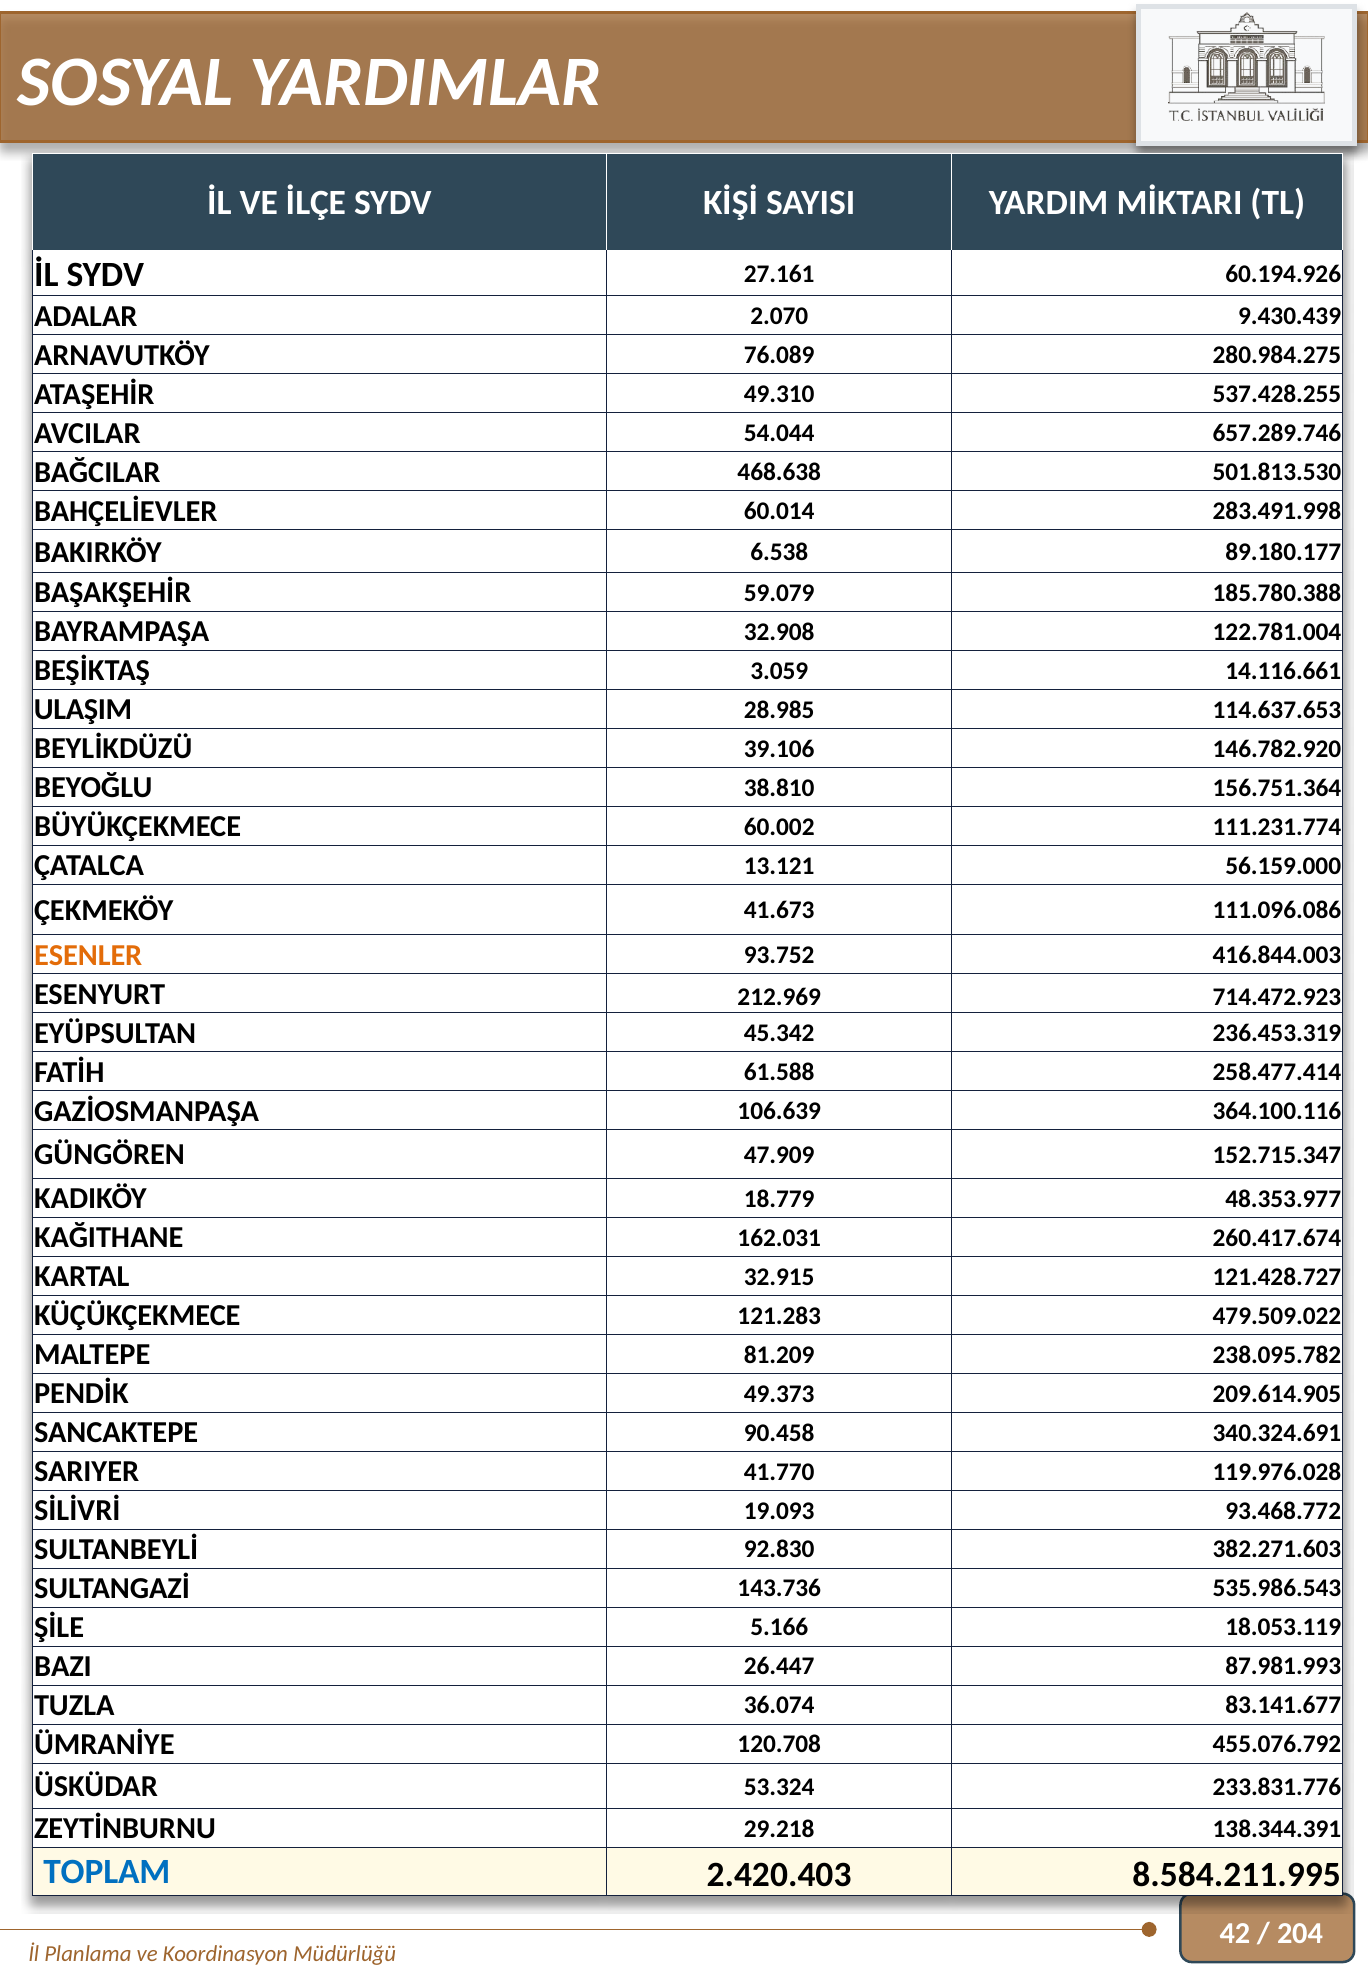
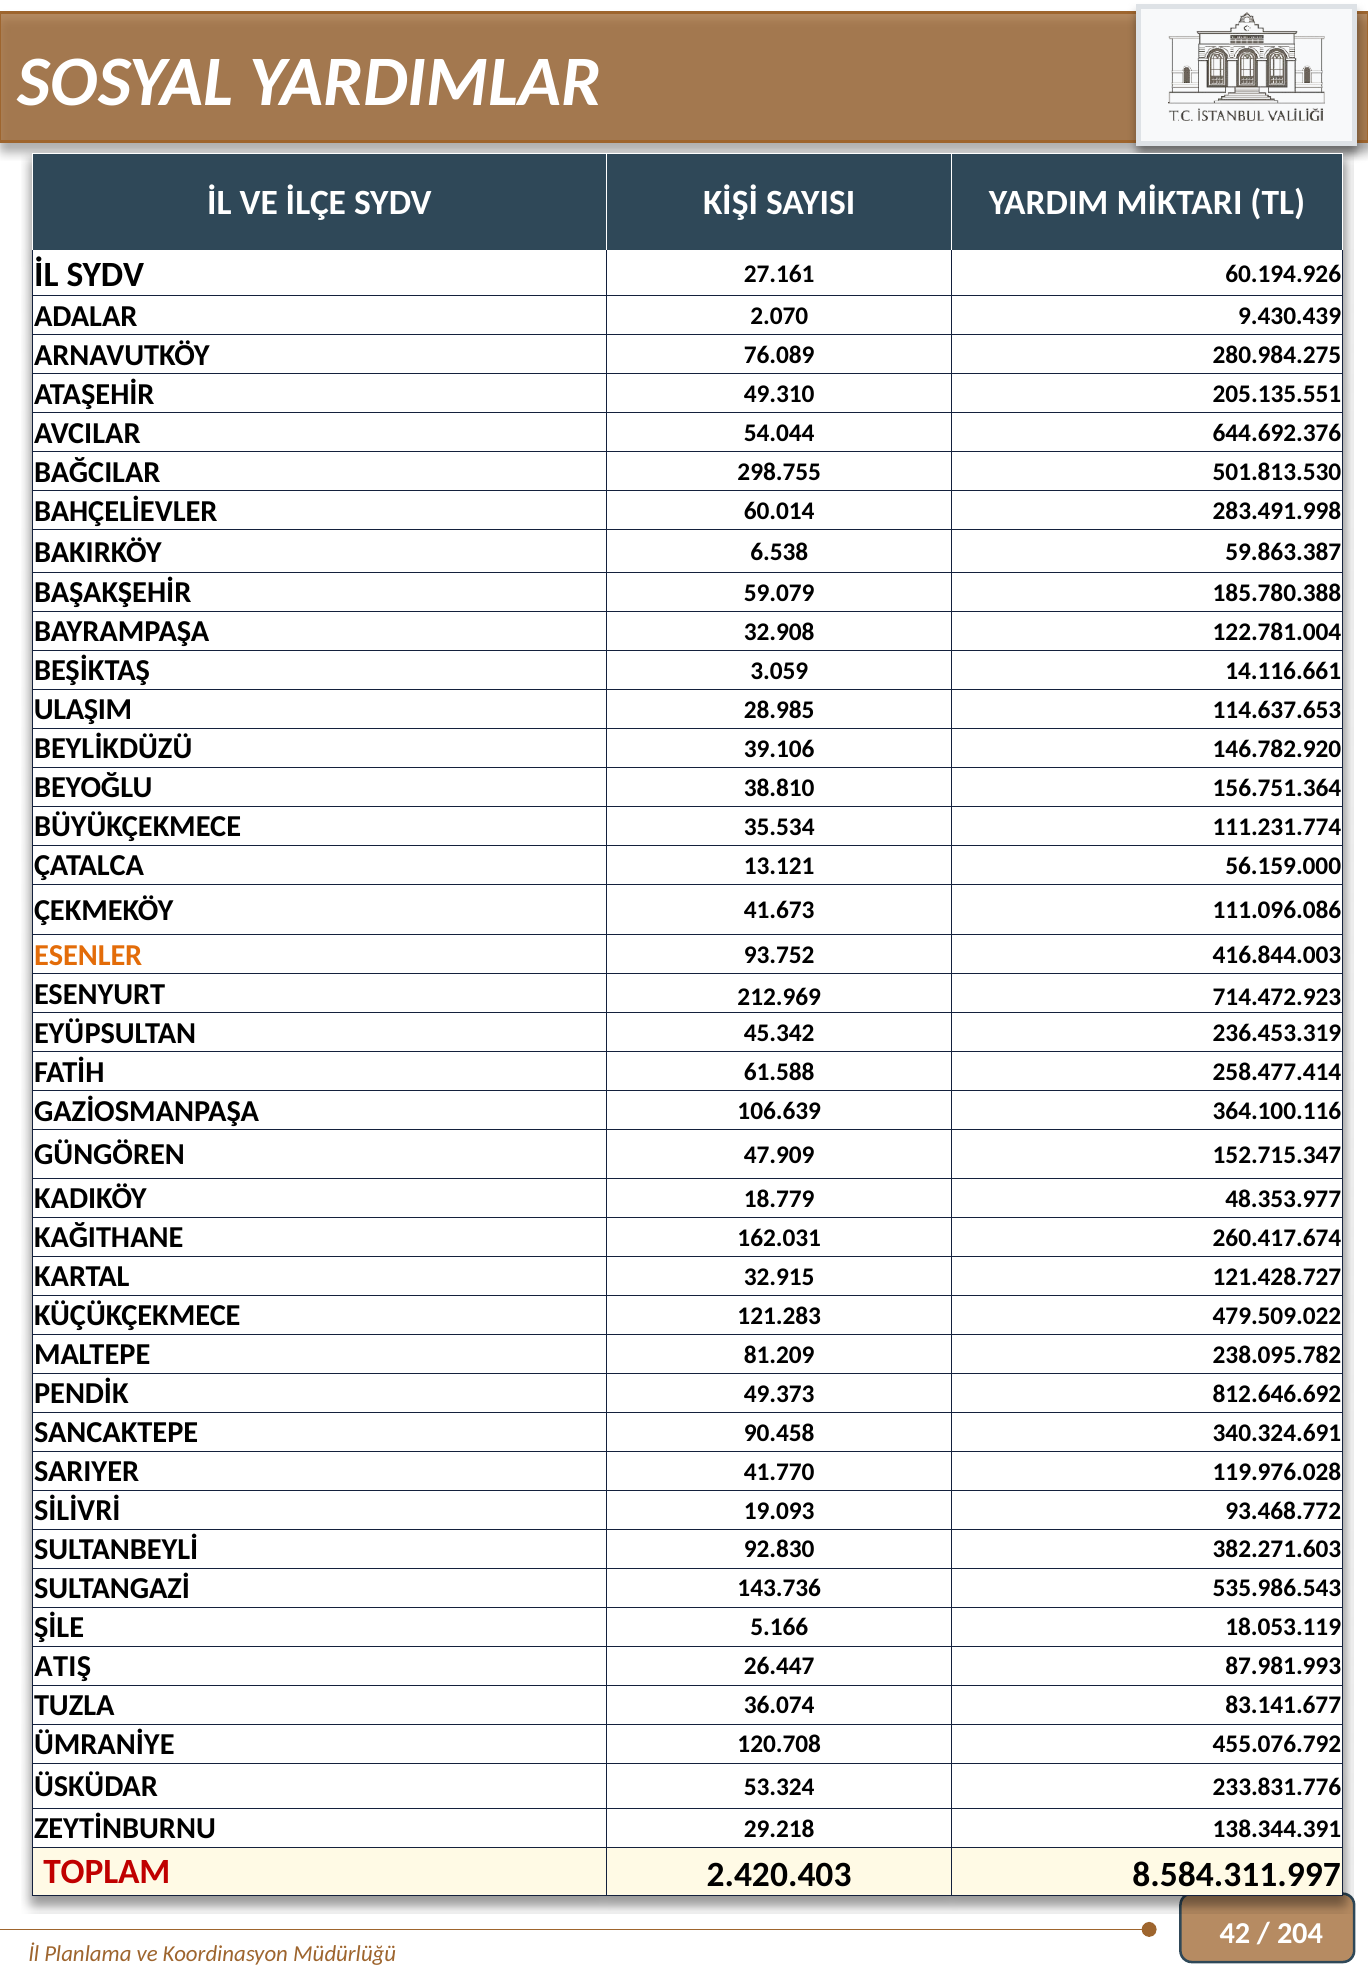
537.428.255: 537.428.255 -> 205.135.551
657.289.746: 657.289.746 -> 644.692.376
468.638: 468.638 -> 298.755
89.180.177: 89.180.177 -> 59.863.387
60.002: 60.002 -> 35.534
209.614.905: 209.614.905 -> 812.646.692
BAZI: BAZI -> ATIŞ
TOPLAM colour: blue -> red
8.584.211.995: 8.584.211.995 -> 8.584.311.997
